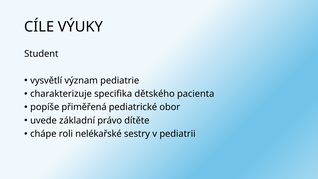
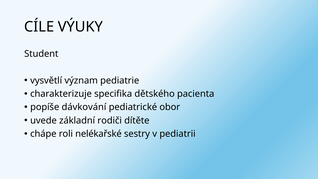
přiměřená: přiměřená -> dávkování
právo: právo -> rodiči
